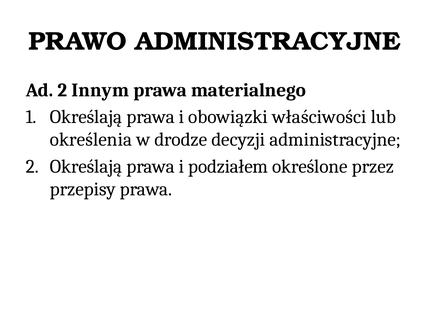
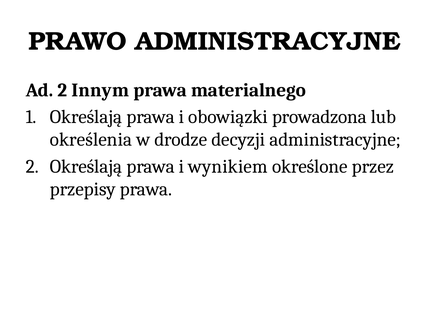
właściwości: właściwości -> prowadzona
podziałem: podziałem -> wynikiem
